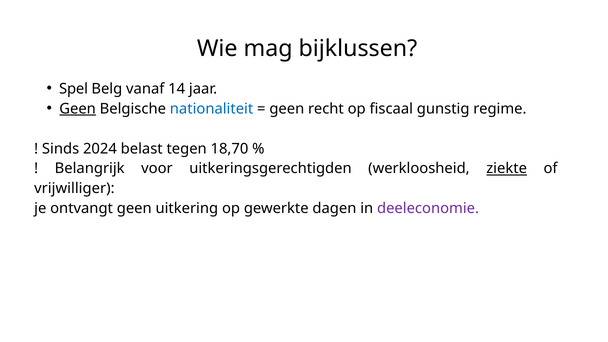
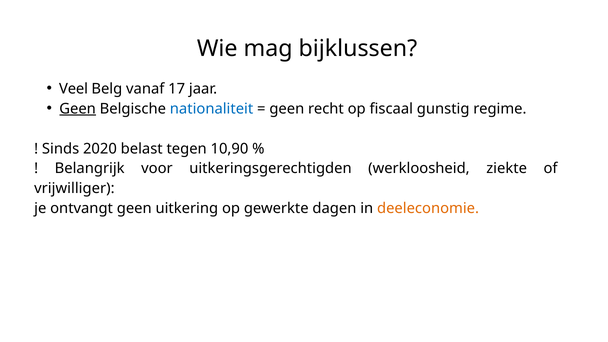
Spel: Spel -> Veel
14: 14 -> 17
2024: 2024 -> 2020
18,70: 18,70 -> 10,90
ziekte underline: present -> none
deeleconomie colour: purple -> orange
